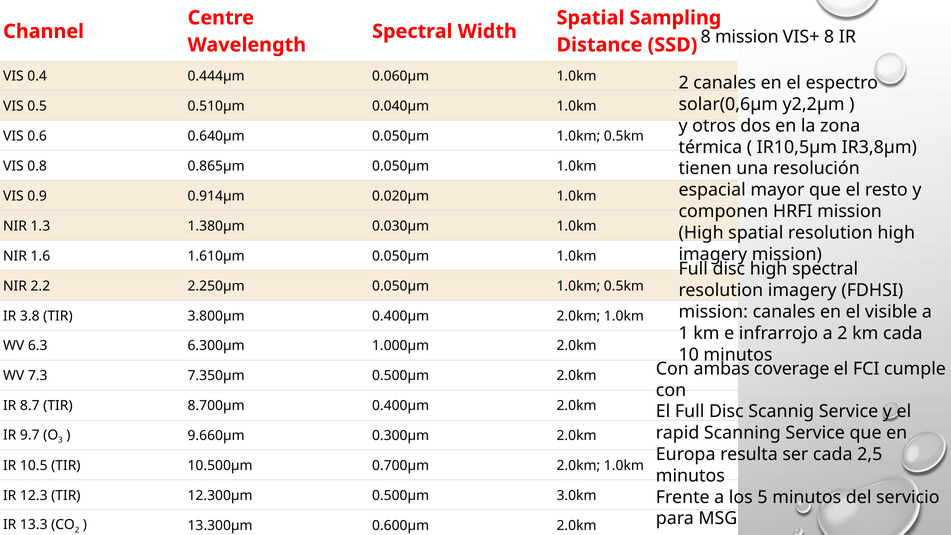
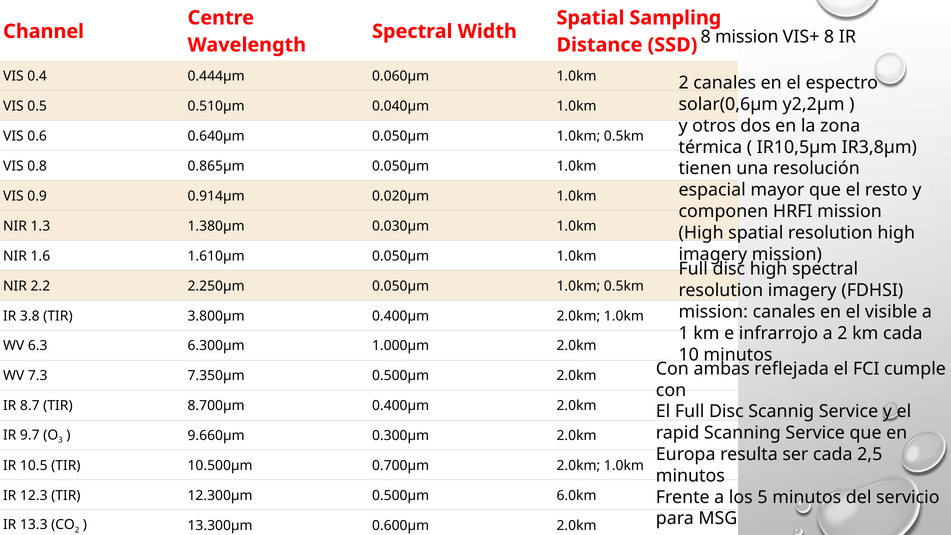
coverage: coverage -> reflejada
3.0km: 3.0km -> 6.0km
